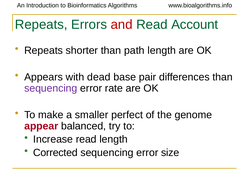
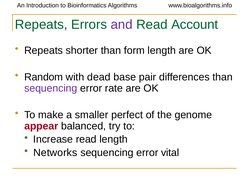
and colour: red -> purple
path: path -> form
Appears: Appears -> Random
Corrected: Corrected -> Networks
size: size -> vital
